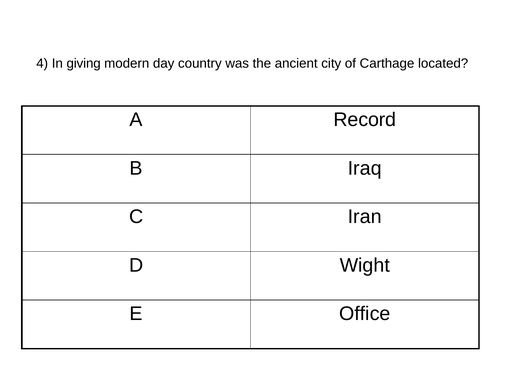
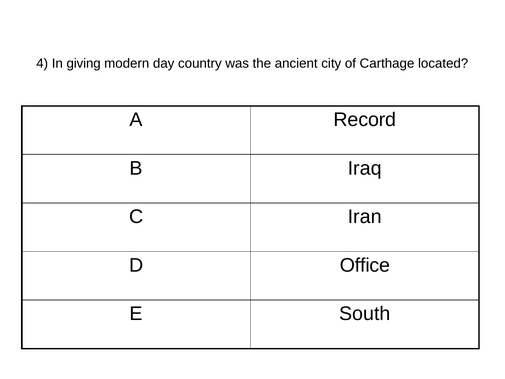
Wight: Wight -> Office
Office: Office -> South
